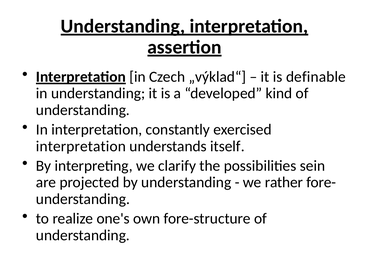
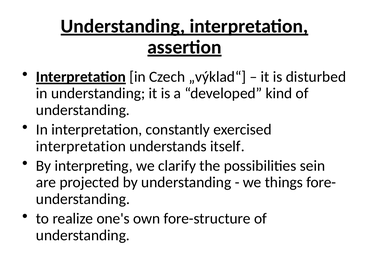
definable: definable -> disturbed
rather: rather -> things
